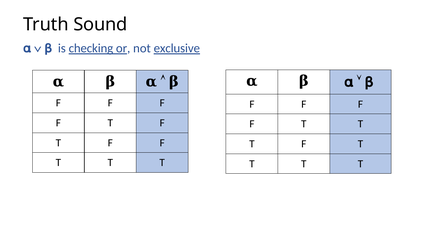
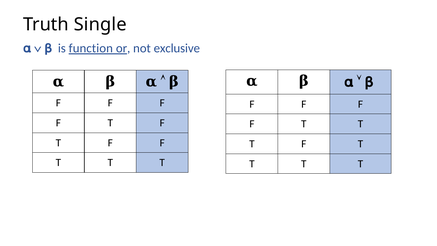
Sound: Sound -> Single
checking: checking -> function
exclusive underline: present -> none
